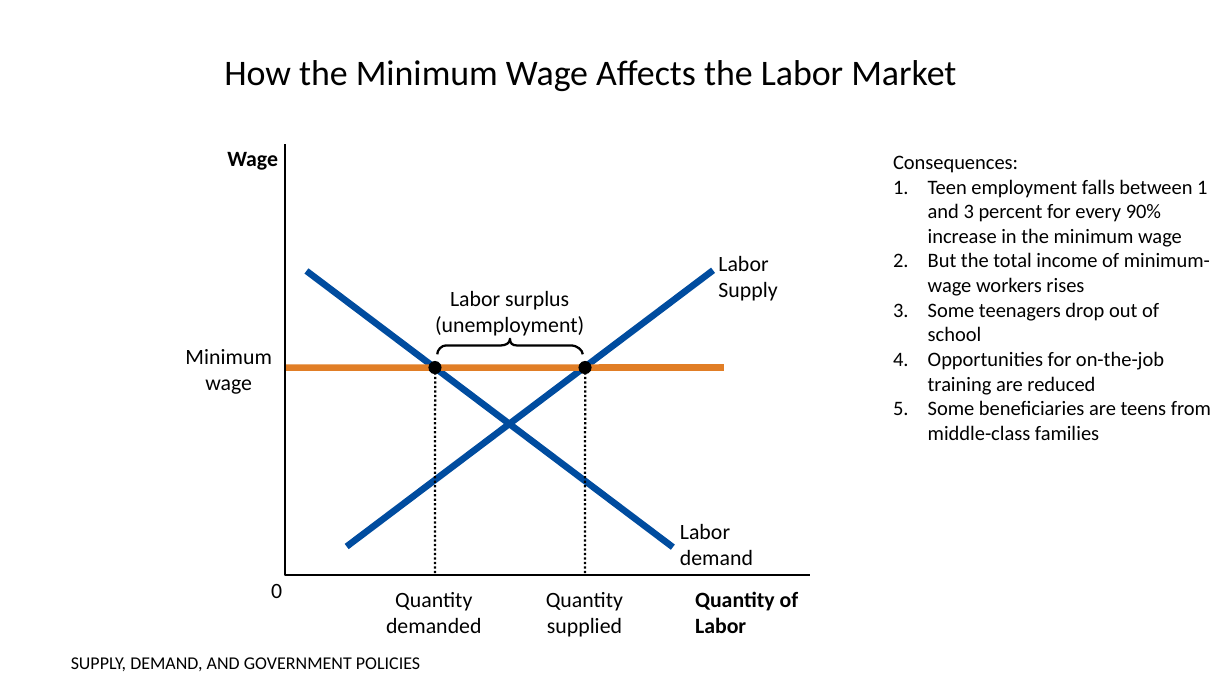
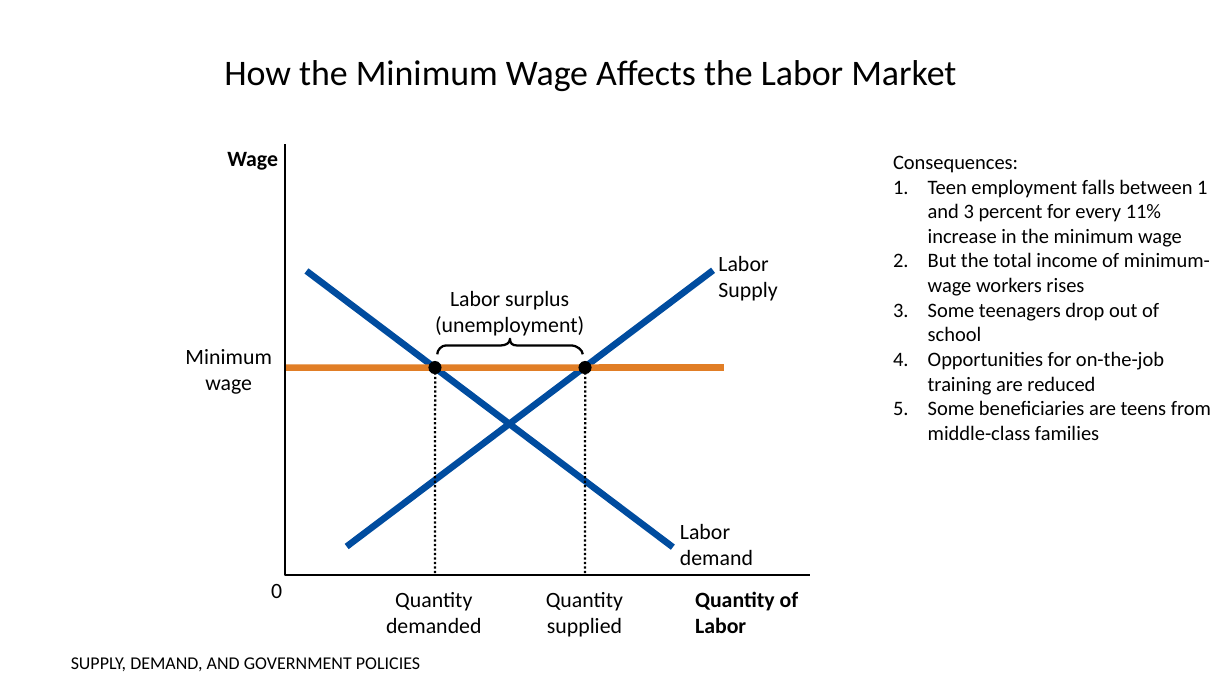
90%: 90% -> 11%
